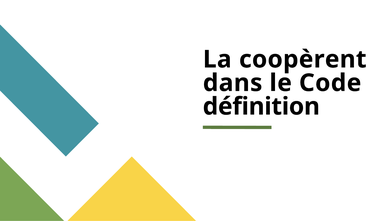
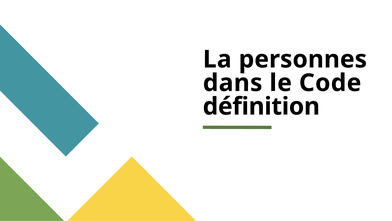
coopèrent: coopèrent -> personnes
